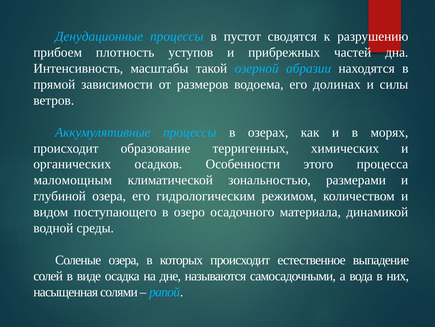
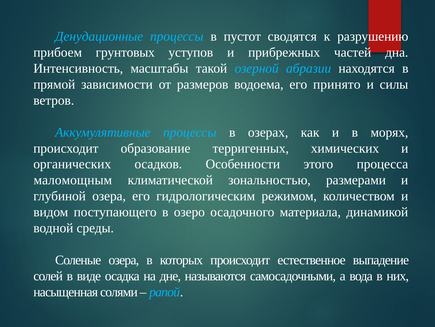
плотность: плотность -> грунтовых
долинах: долинах -> принято
